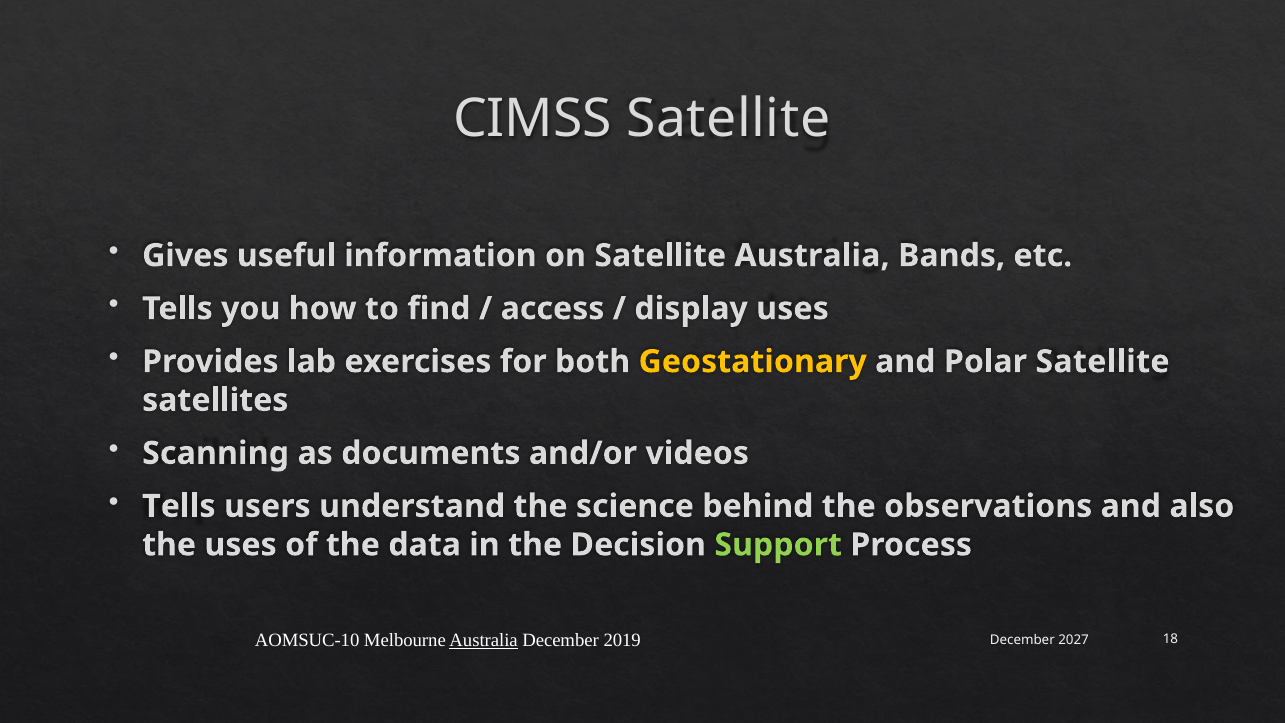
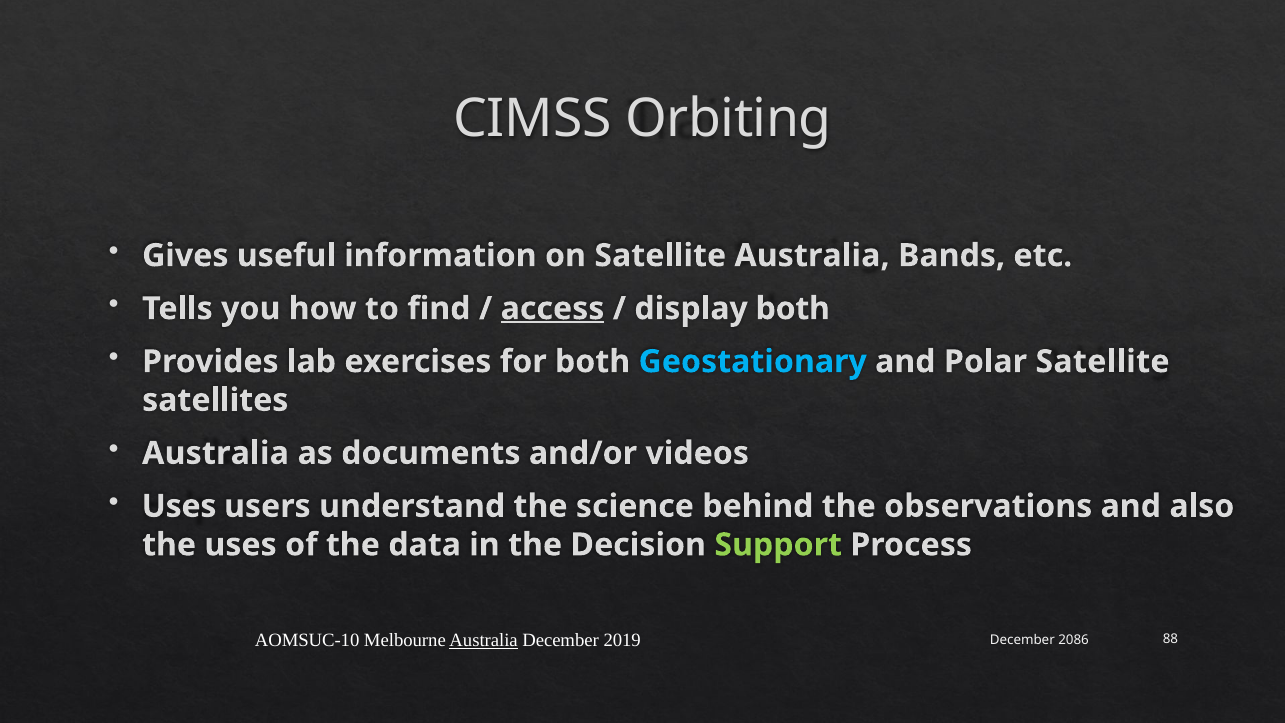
CIMSS Satellite: Satellite -> Orbiting
access underline: none -> present
display uses: uses -> both
Geostationary colour: yellow -> light blue
Scanning at (216, 453): Scanning -> Australia
Tells at (179, 506): Tells -> Uses
18: 18 -> 88
2027: 2027 -> 2086
